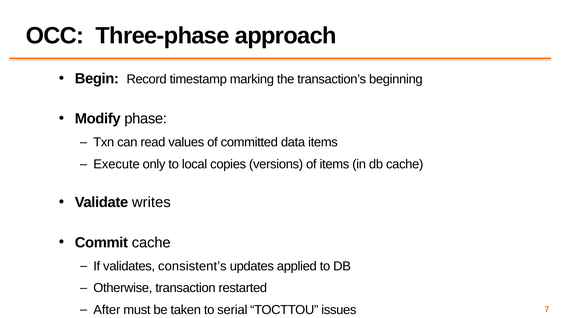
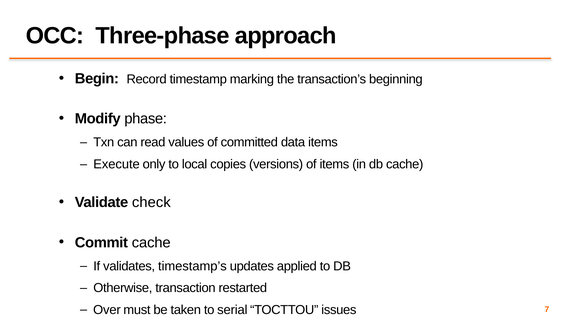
writes: writes -> check
consistent’s: consistent’s -> timestamp’s
After: After -> Over
